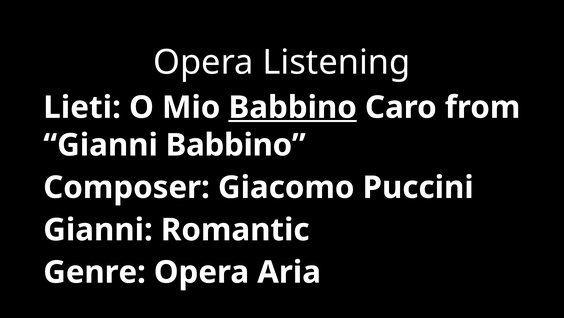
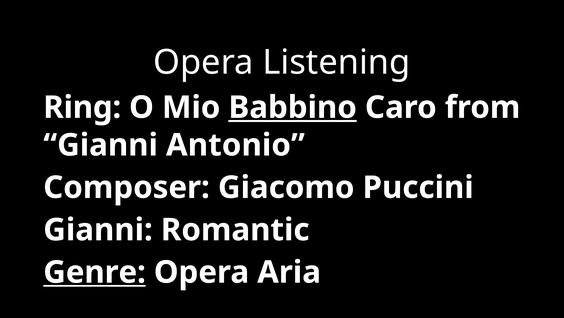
Lieti: Lieti -> Ring
Gianni Babbino: Babbino -> Antonio
Genre underline: none -> present
